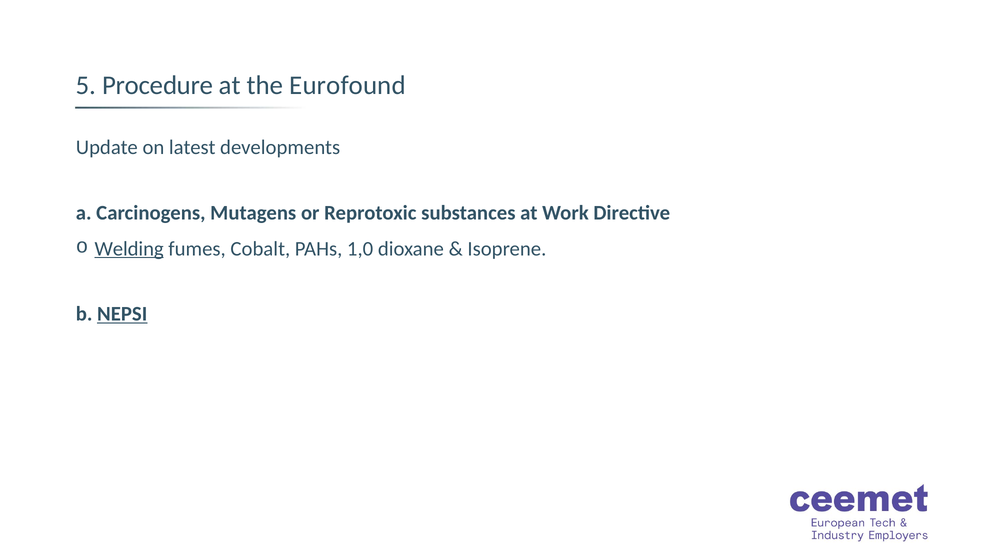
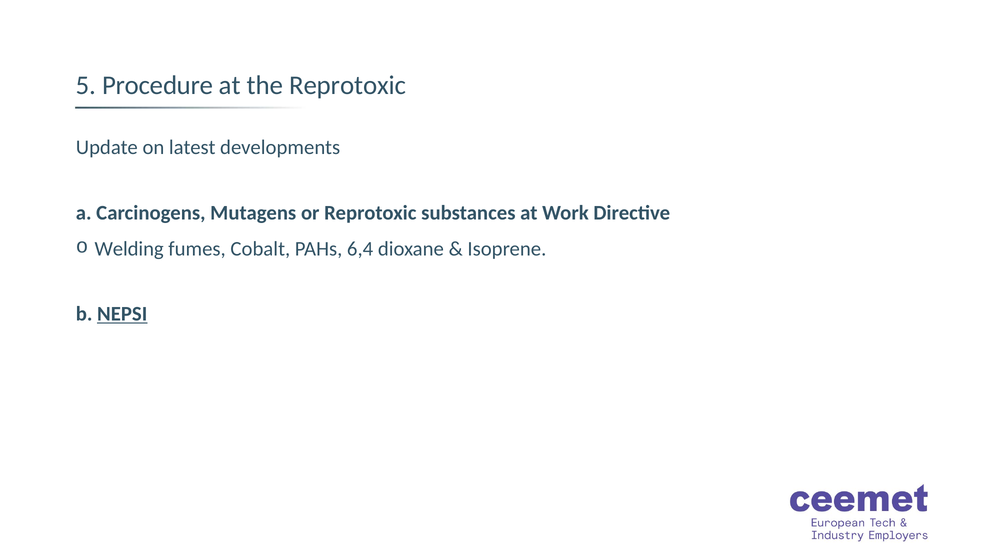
the Eurofound: Eurofound -> Reprotoxic
Welding underline: present -> none
1,0: 1,0 -> 6,4
